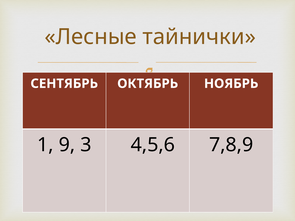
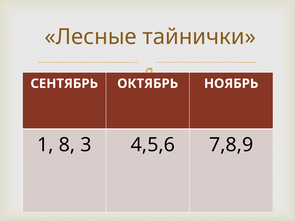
9: 9 -> 8
